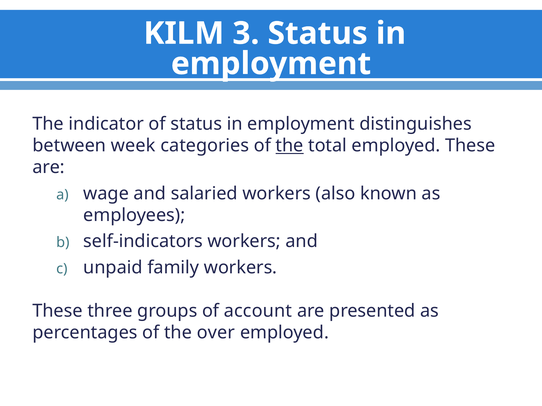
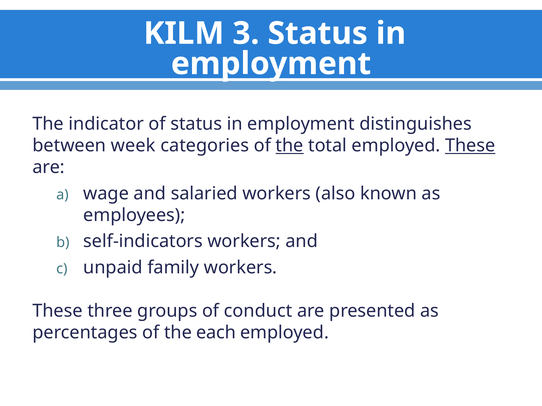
These at (470, 146) underline: none -> present
account: account -> conduct
over: over -> each
